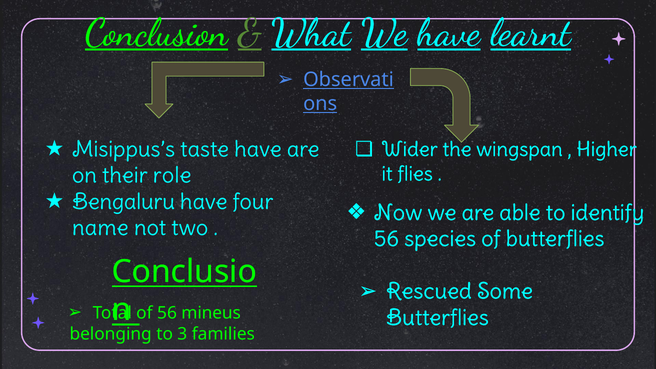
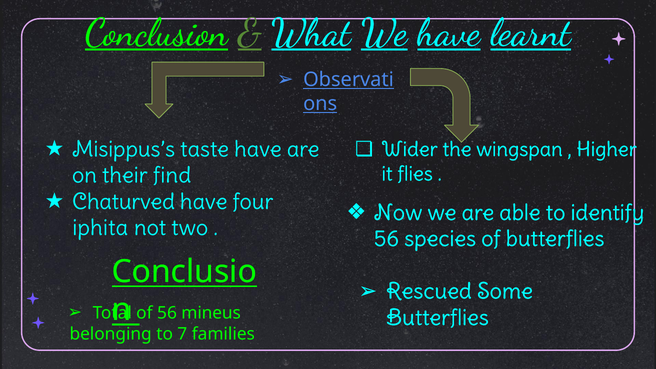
role: role -> find
Bengaluru: Bengaluru -> Chaturved
name: name -> iphita
3: 3 -> 7
